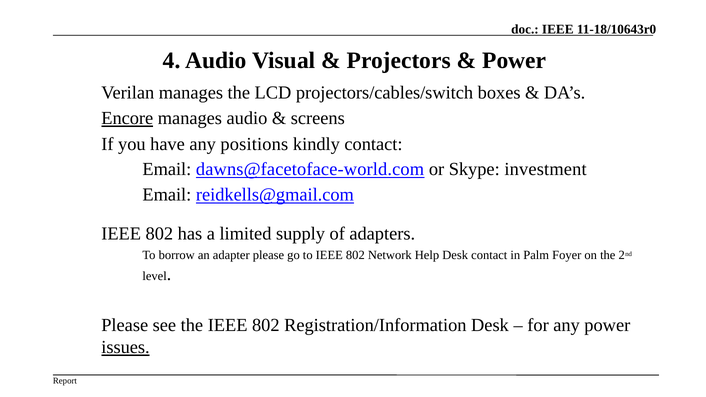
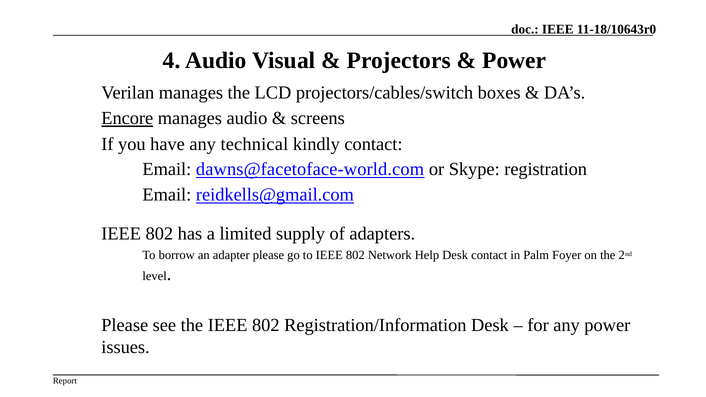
positions: positions -> technical
investment: investment -> registration
issues underline: present -> none
